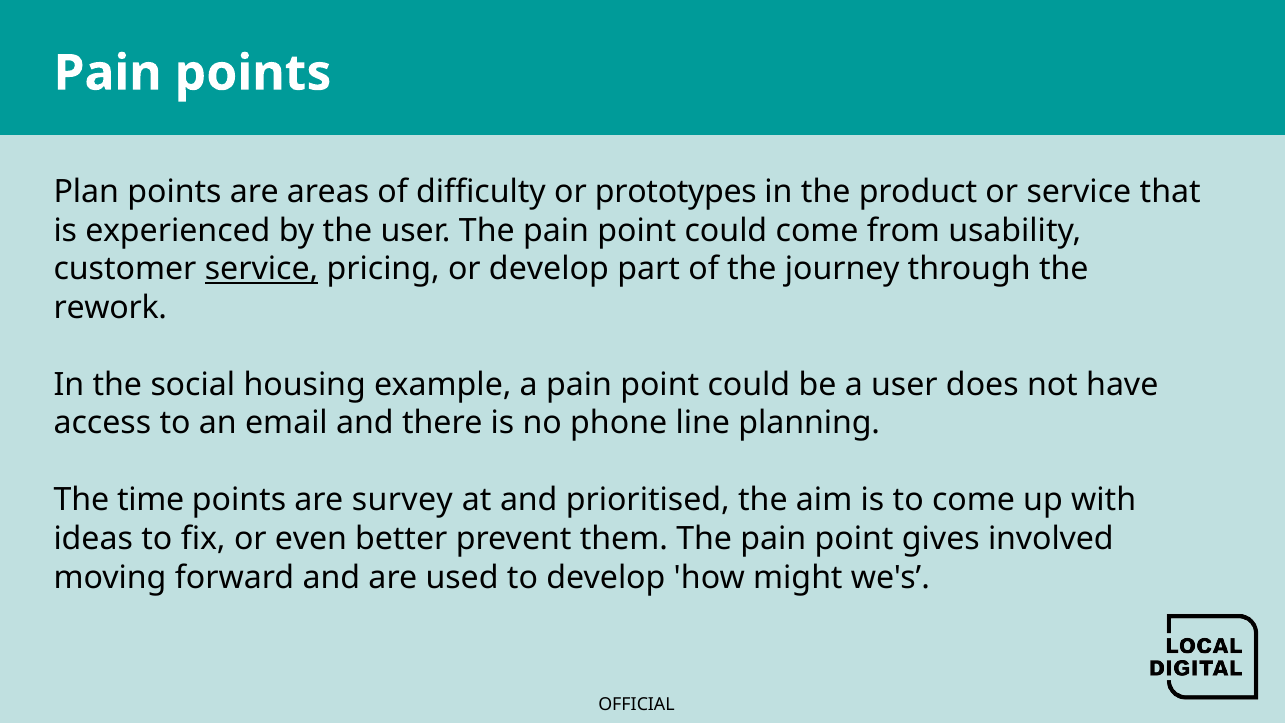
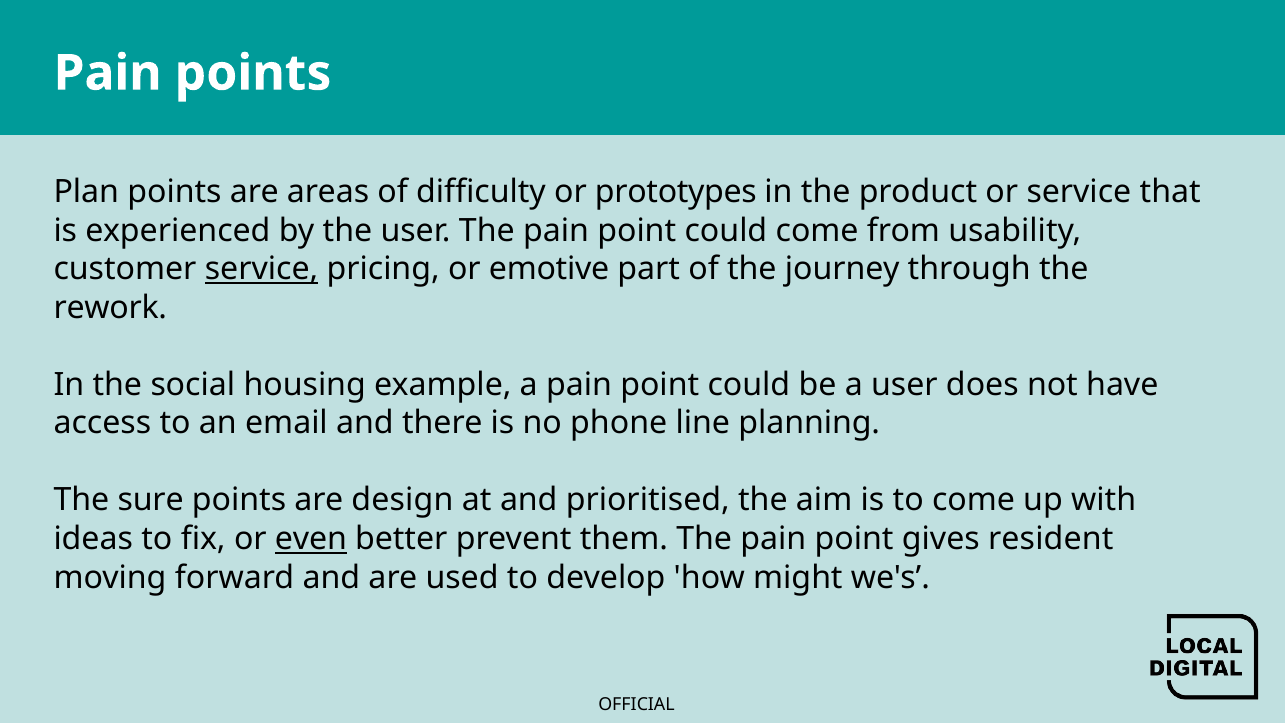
or develop: develop -> emotive
time: time -> sure
survey: survey -> design
even underline: none -> present
involved: involved -> resident
